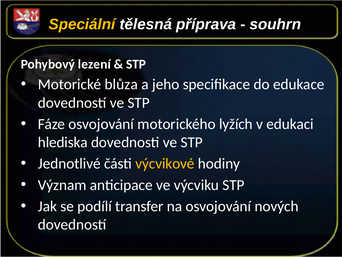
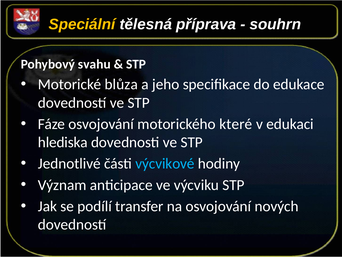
lezení: lezení -> svahu
lyžích: lyžích -> které
výcvikové colour: yellow -> light blue
